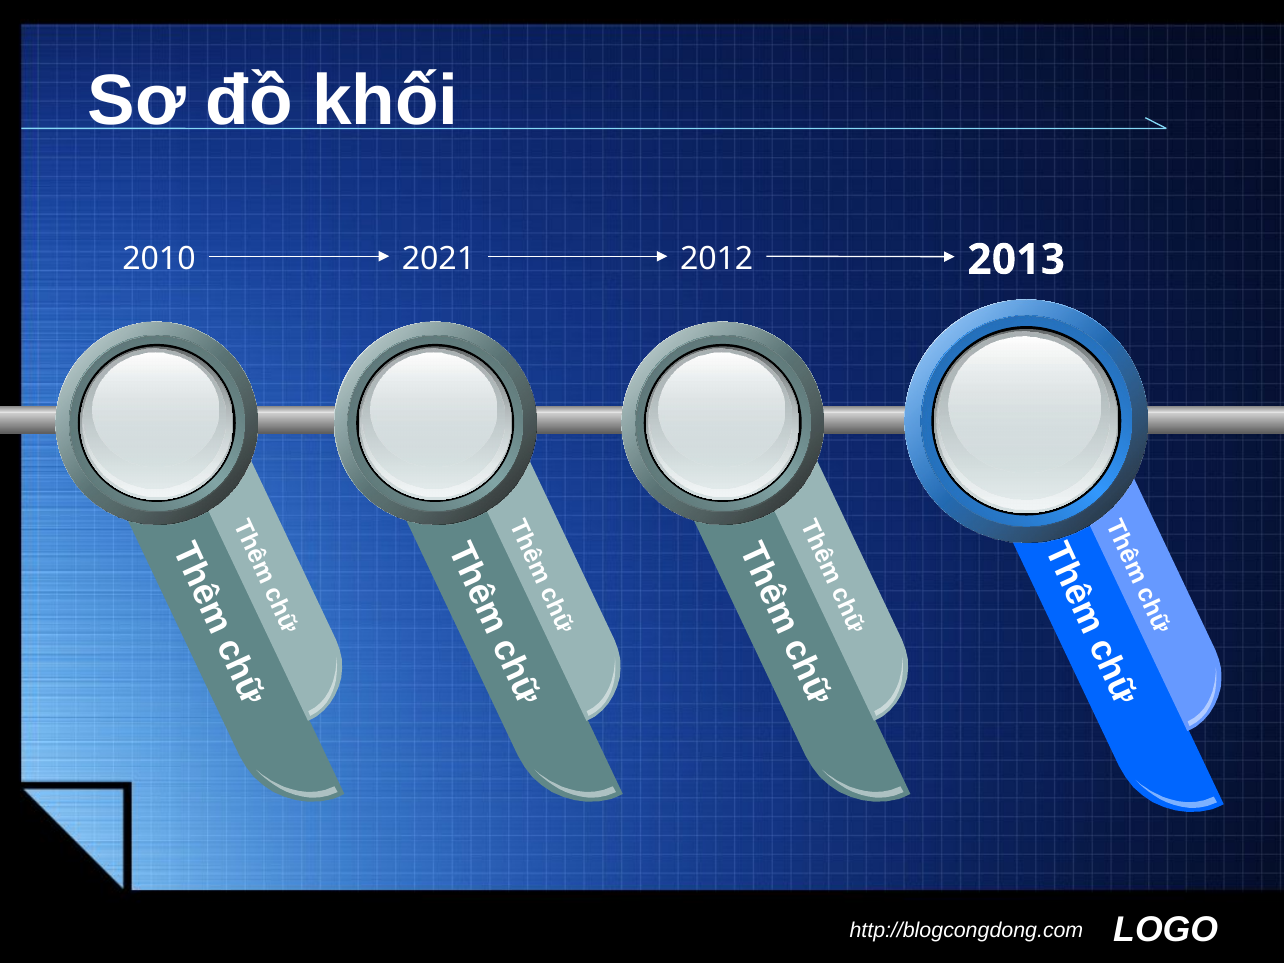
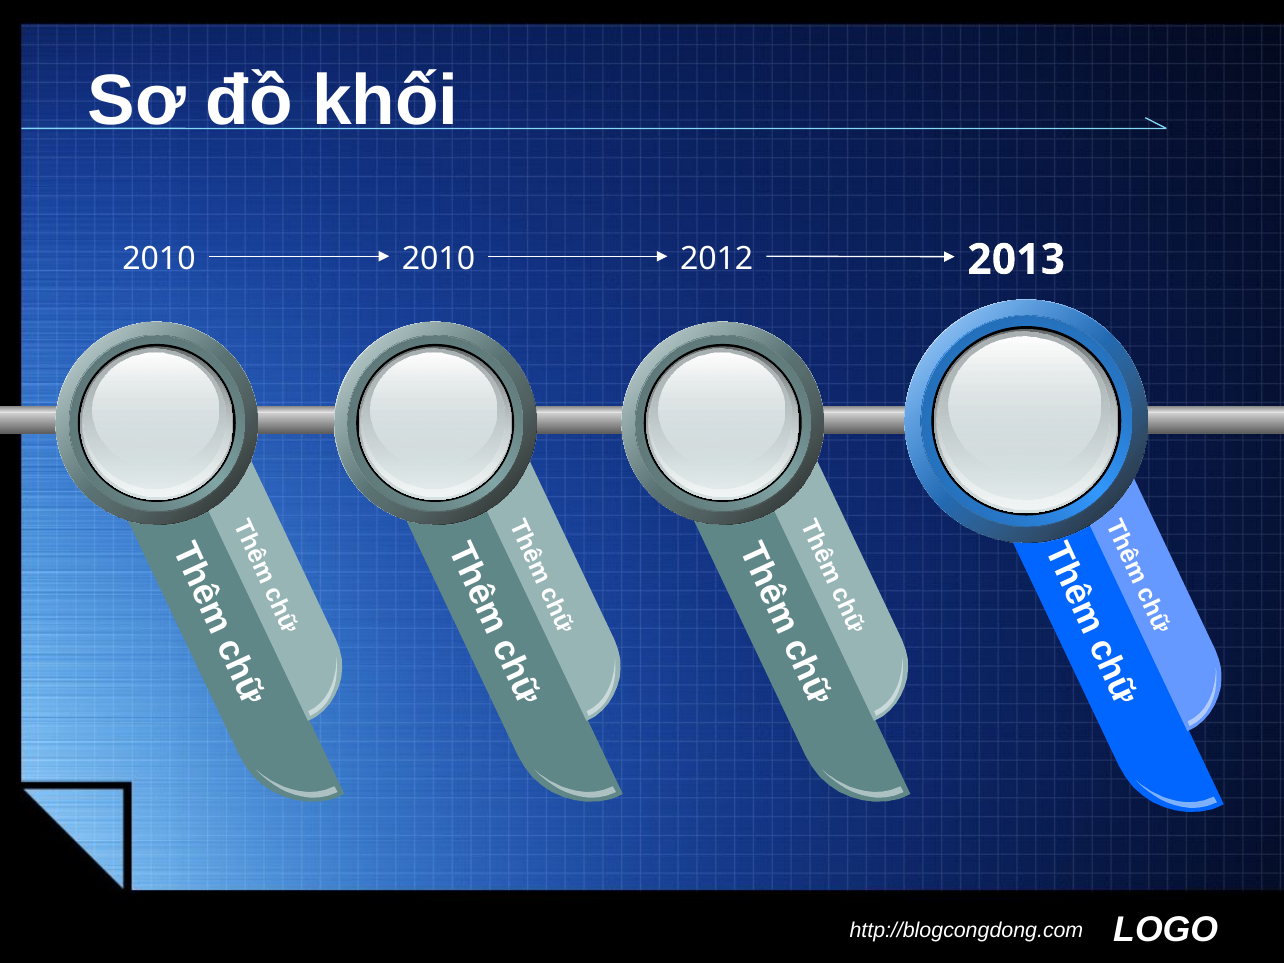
2010 2021: 2021 -> 2010
